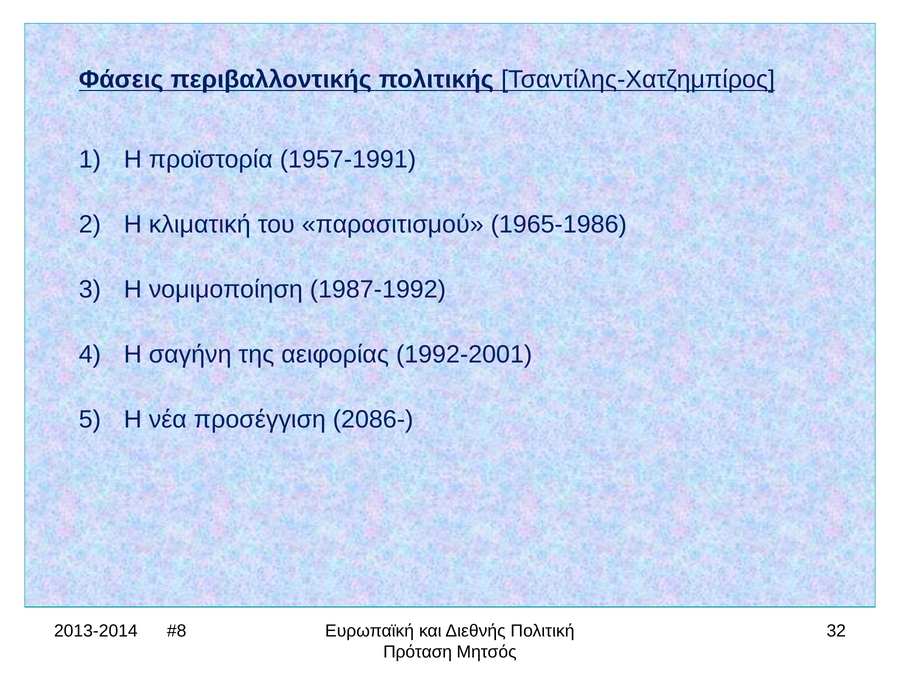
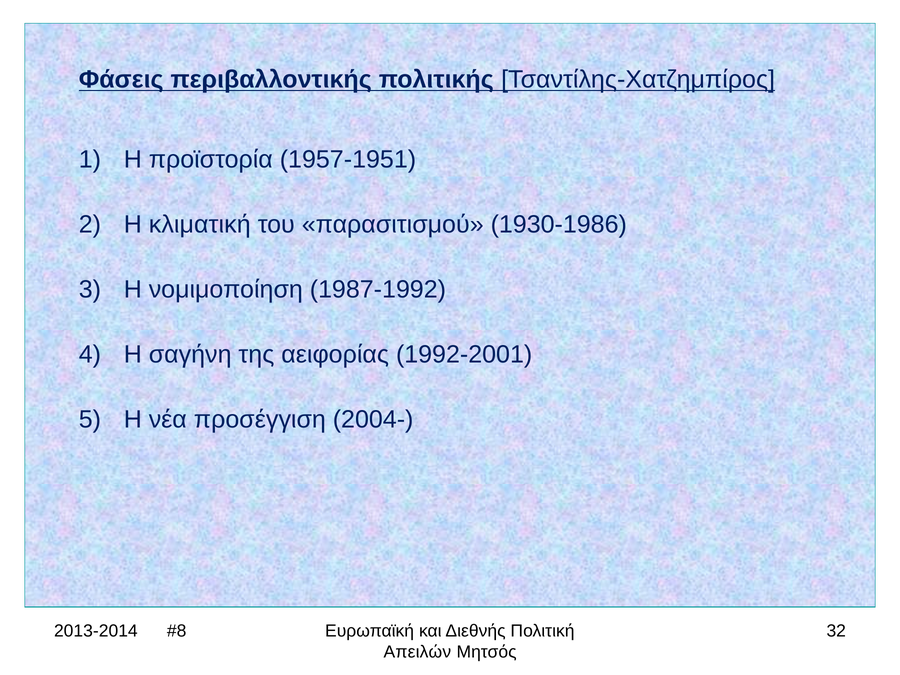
1957-1991: 1957-1991 -> 1957-1951
1965-1986: 1965-1986 -> 1930-1986
2086-: 2086- -> 2004-
Πρόταση: Πρόταση -> Απειλών
